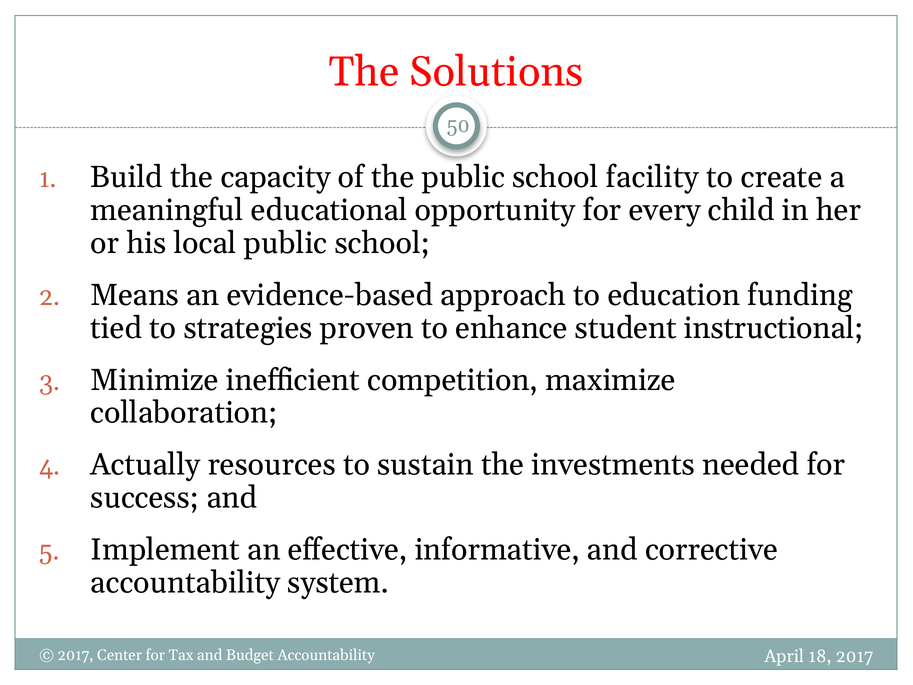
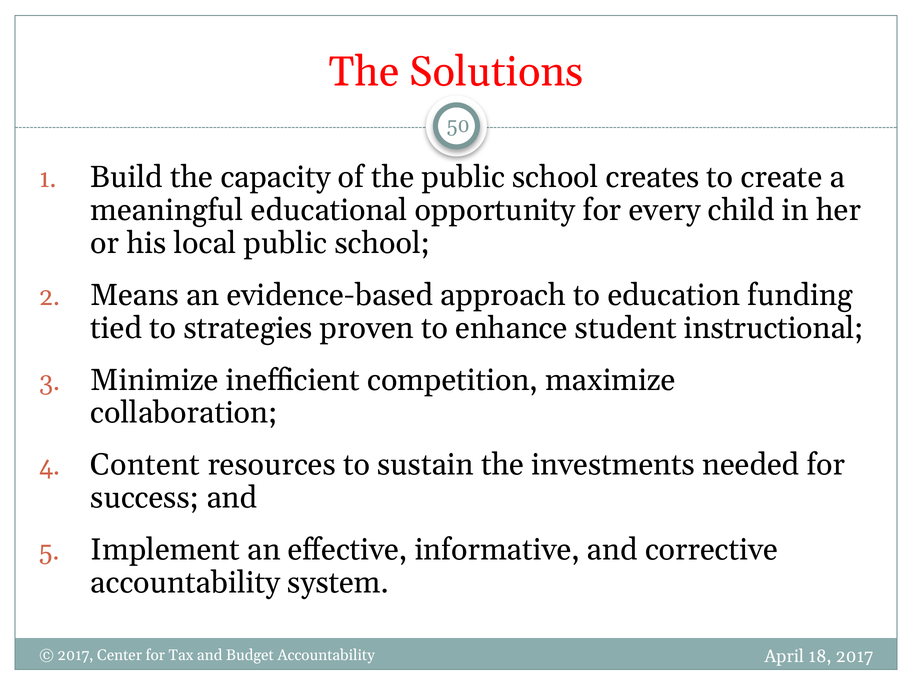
facility: facility -> creates
Actually: Actually -> Content
